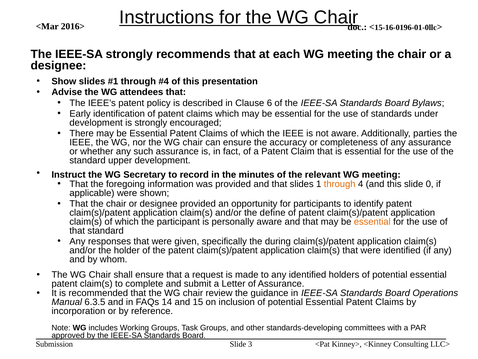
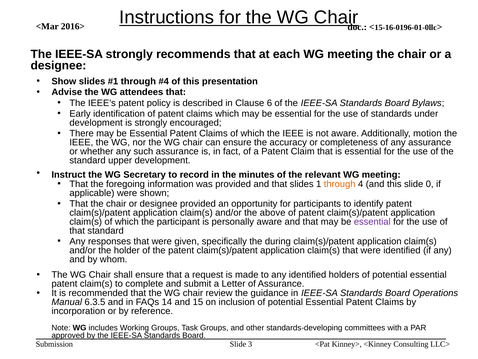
parties: parties -> motion
define: define -> above
essential at (372, 221) colour: orange -> purple
